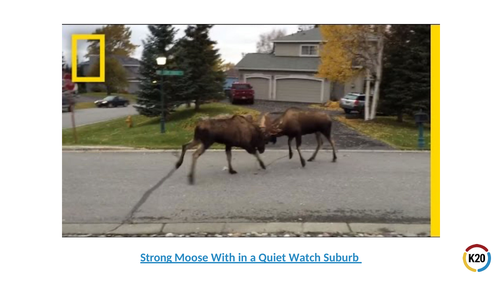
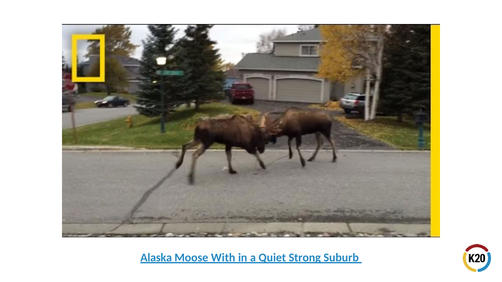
Strong: Strong -> Alaska
Watch: Watch -> Strong
